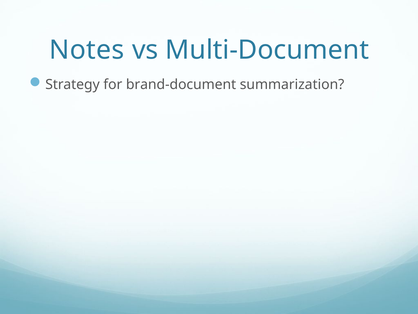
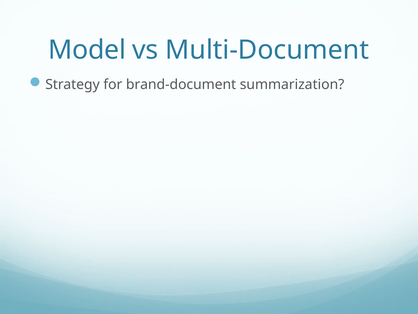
Notes: Notes -> Model
